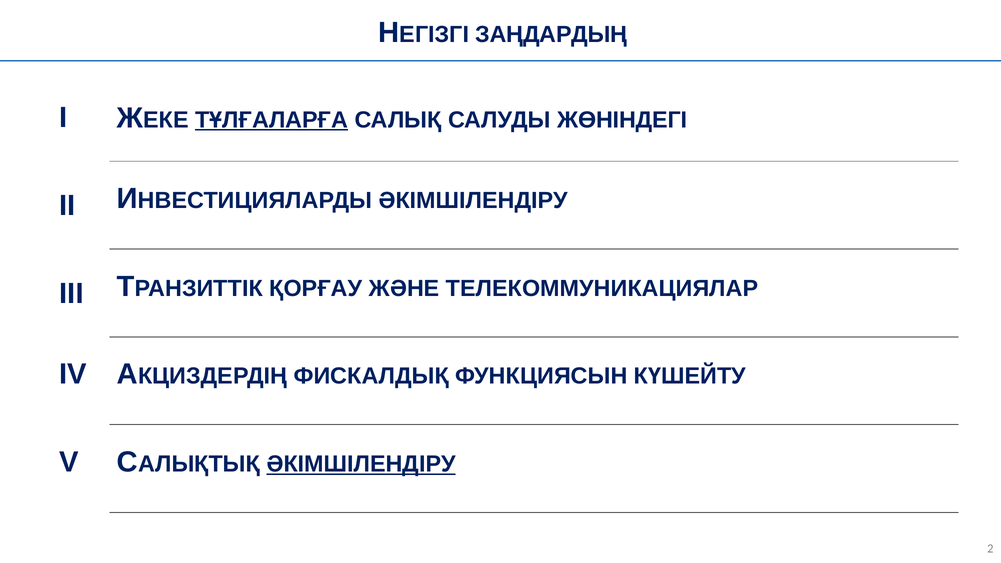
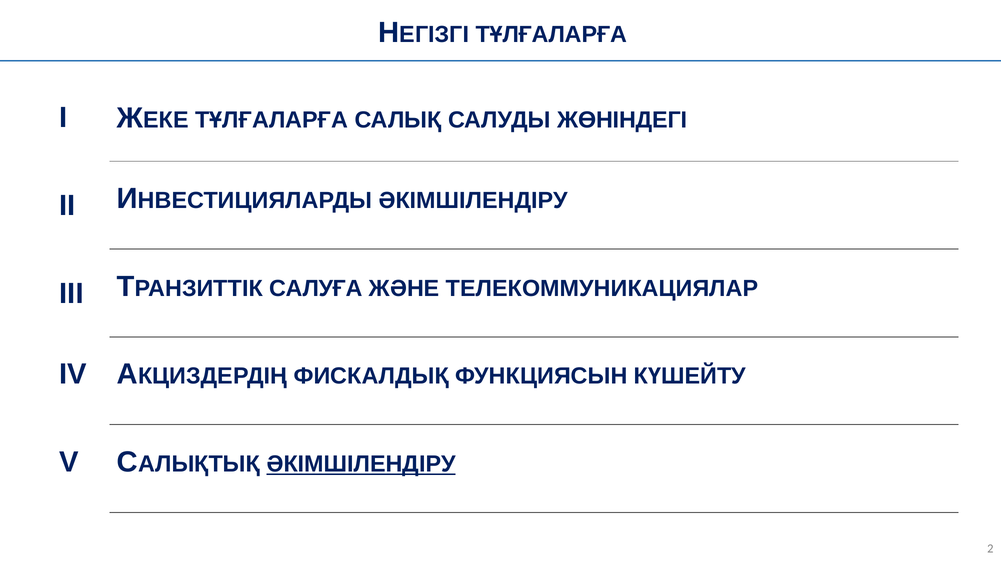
ЗАҢДАРДЫҢ at (551, 34): ЗАҢДАРДЫҢ -> ТҰЛҒАЛАРҒА
ТҰЛҒАЛАРҒА at (272, 120) underline: present -> none
ҚОРҒАУ: ҚОРҒАУ -> САЛУҒА
